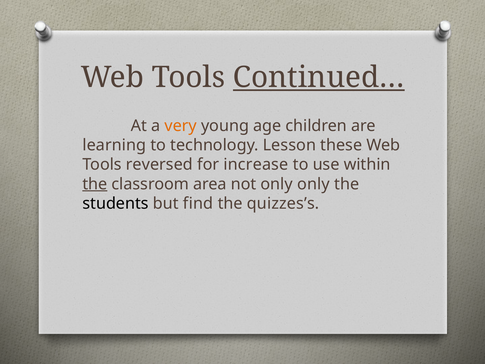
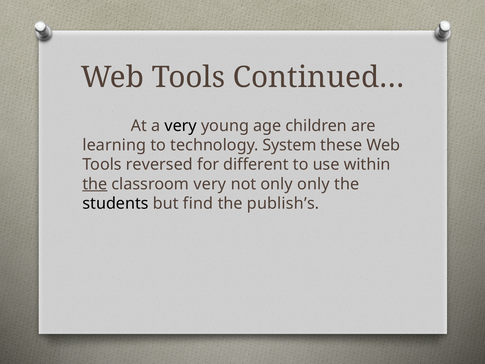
Continued… underline: present -> none
very at (181, 126) colour: orange -> black
Lesson: Lesson -> System
increase: increase -> different
classroom area: area -> very
quizzes’s: quizzes’s -> publish’s
